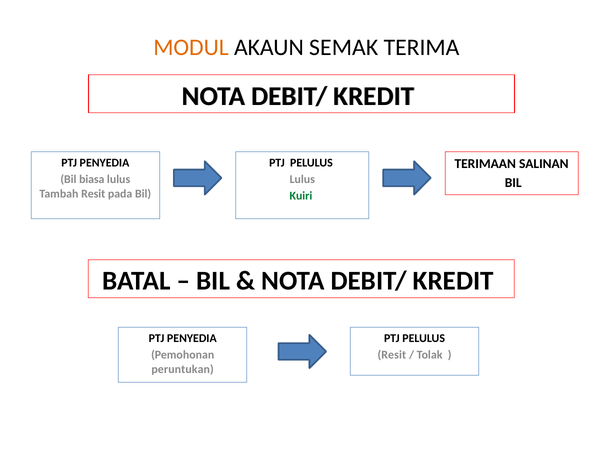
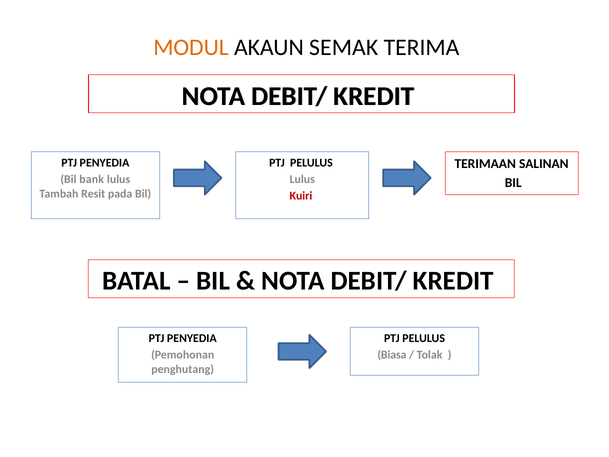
biasa: biasa -> bank
Kuiri colour: green -> red
Resit at (392, 355): Resit -> Biasa
peruntukan: peruntukan -> penghutang
